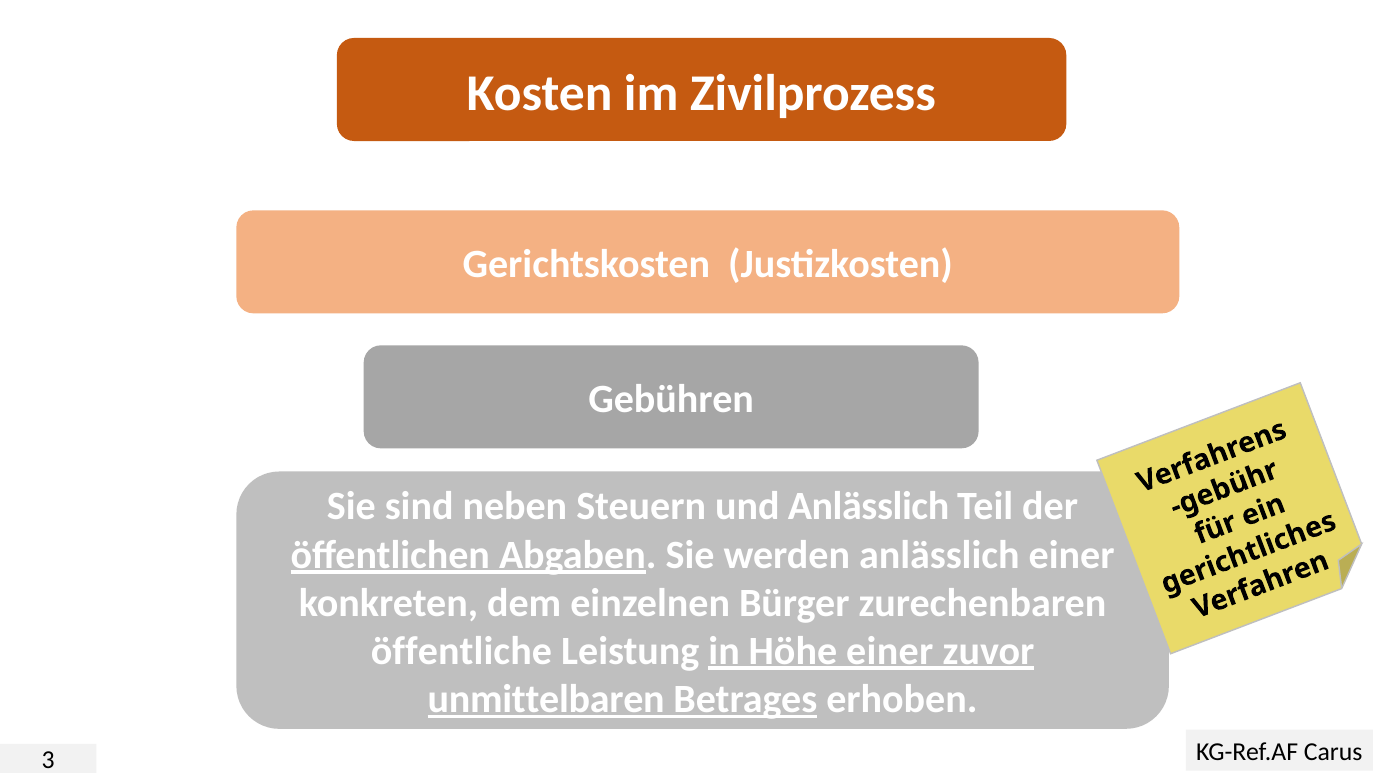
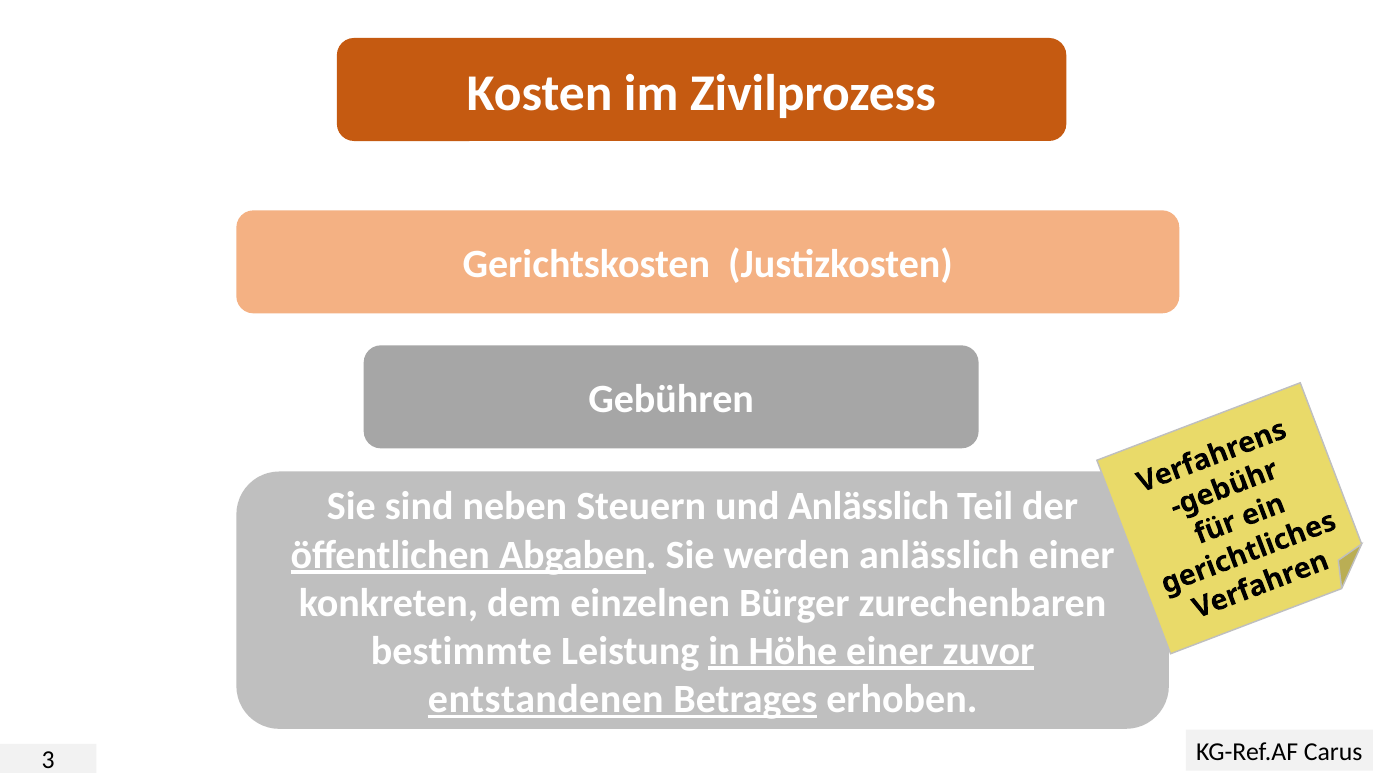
öffentliche: öffentliche -> bestimmte
unmittelbaren: unmittelbaren -> entstandenen
